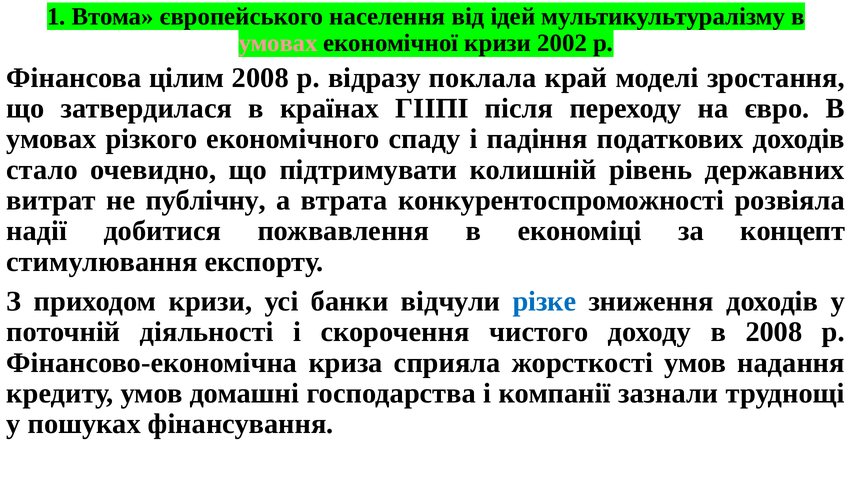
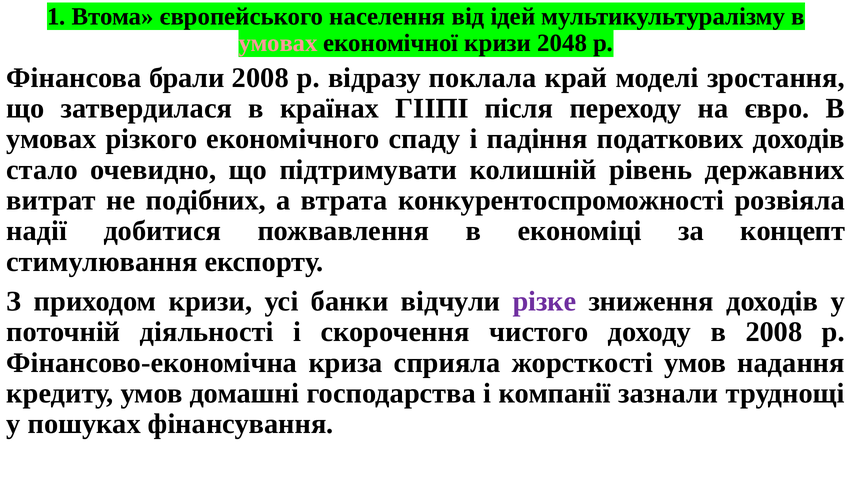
2002: 2002 -> 2048
цілим: цілим -> брали
публічну: публічну -> подібних
різке colour: blue -> purple
